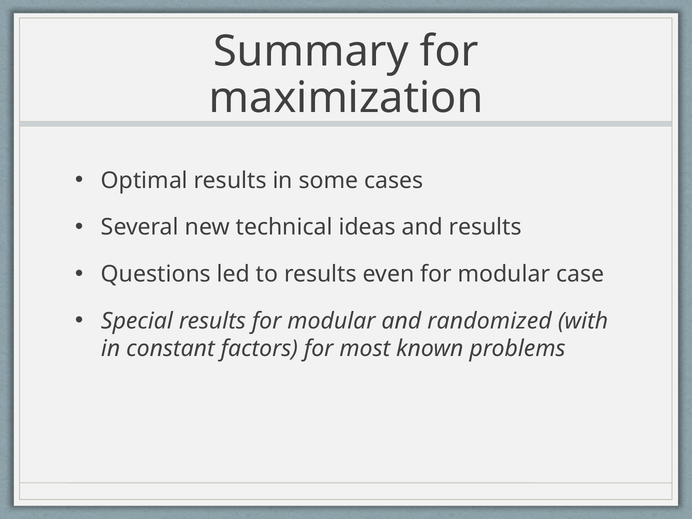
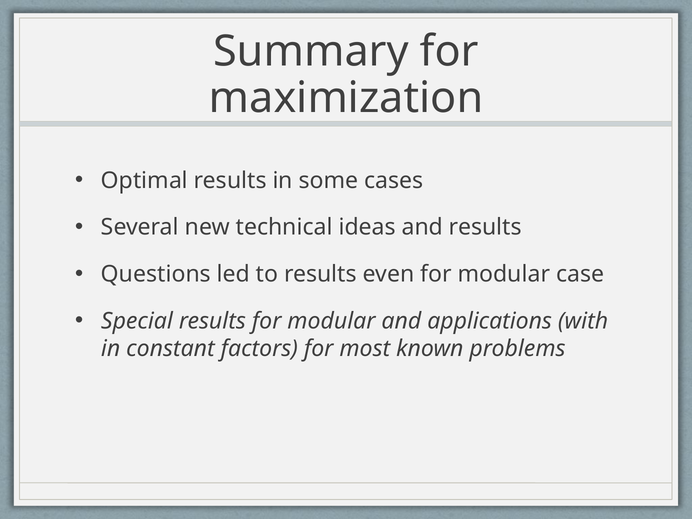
randomized: randomized -> applications
